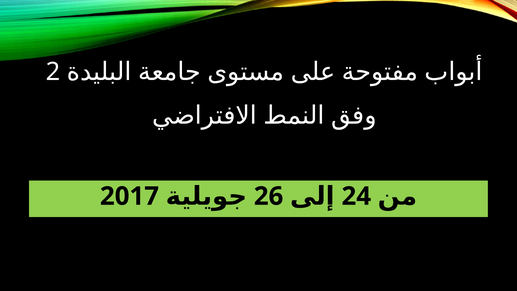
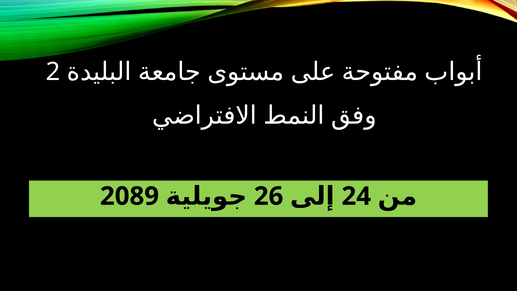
2017: 2017 -> 2089
